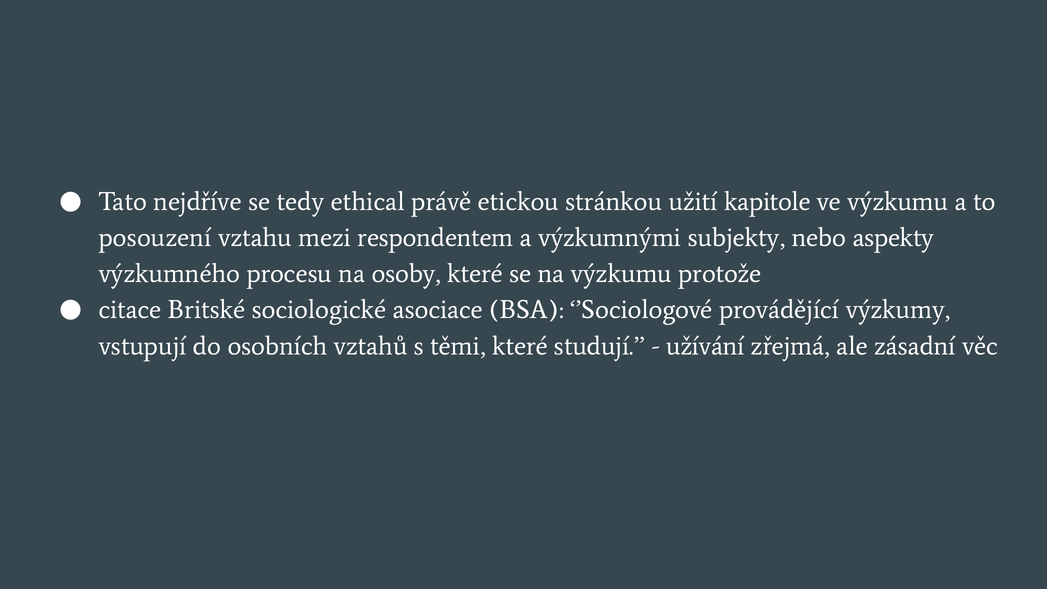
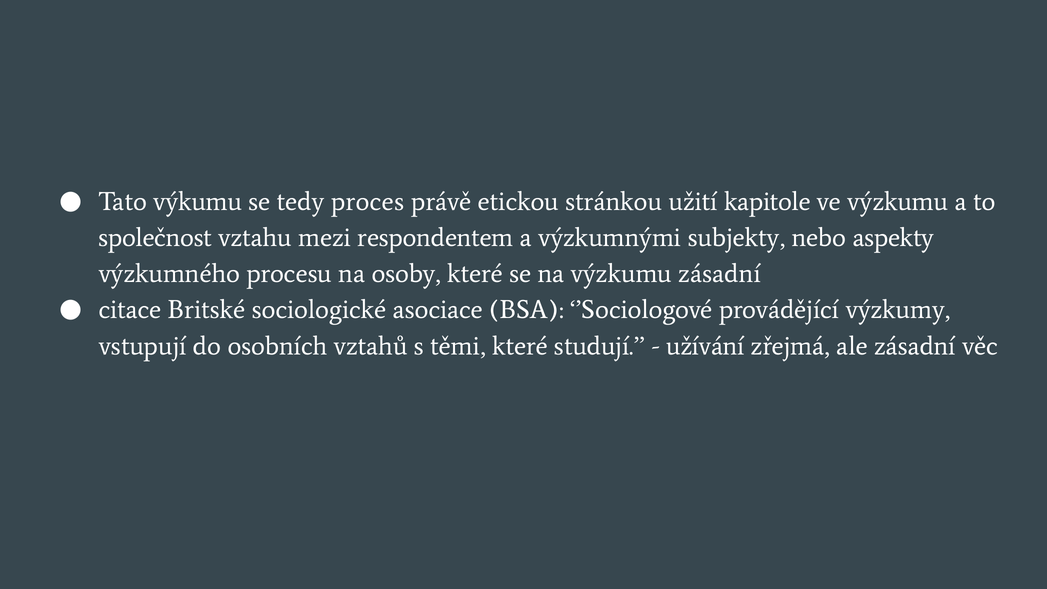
nejdříve: nejdříve -> výkumu
ethical: ethical -> proces
posouzení: posouzení -> společnost
výzkumu protože: protože -> zásadní
